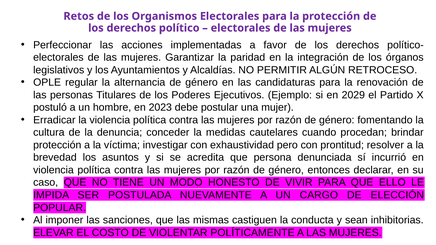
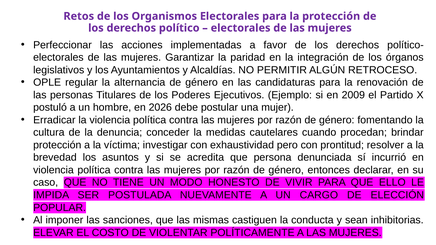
2029: 2029 -> 2009
2023: 2023 -> 2026
